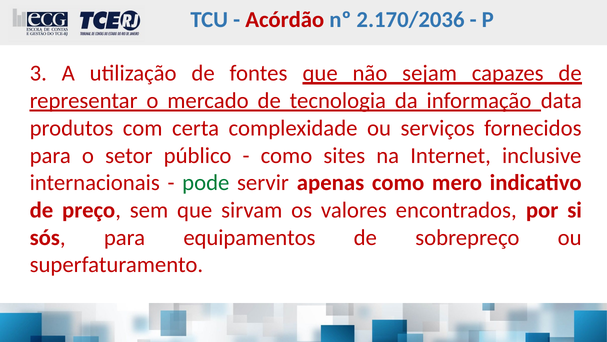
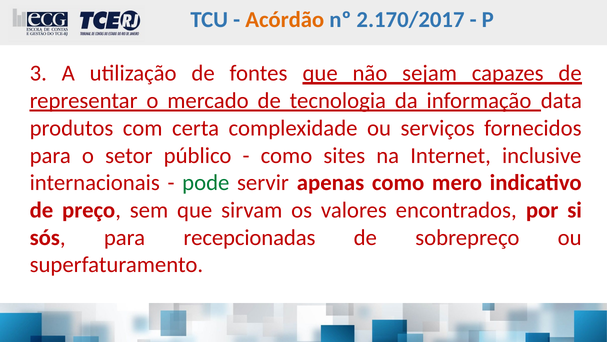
Acórdão colour: red -> orange
2.170/2036: 2.170/2036 -> 2.170/2017
equipamentos: equipamentos -> recepcionadas
